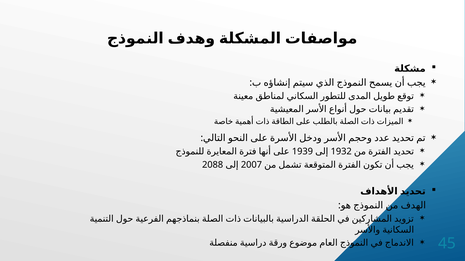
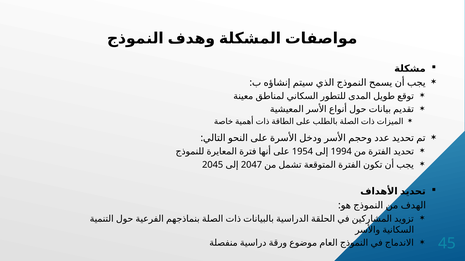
1939: 1939 -> 1954
1932: 1932 -> 1994
2088: 2088 -> 2045
2007: 2007 -> 2047
